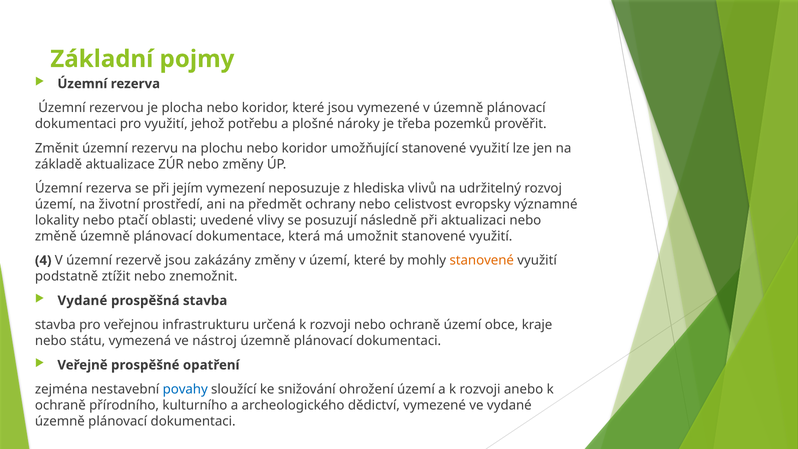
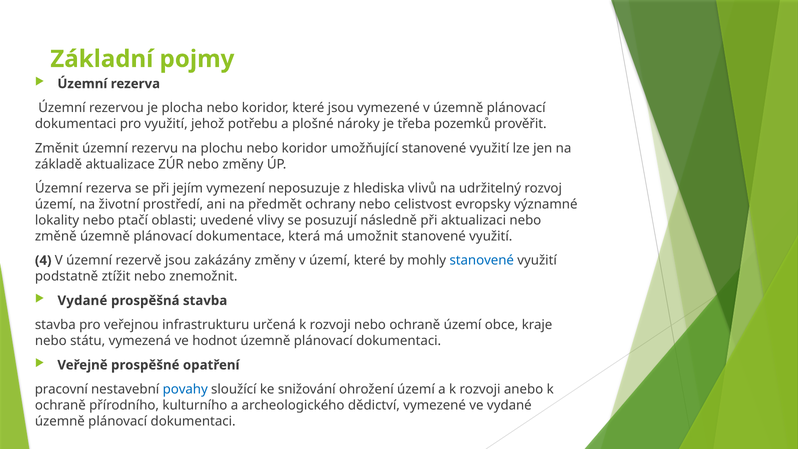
stanovené at (482, 260) colour: orange -> blue
nástroj: nástroj -> hodnot
zejména: zejména -> pracovní
